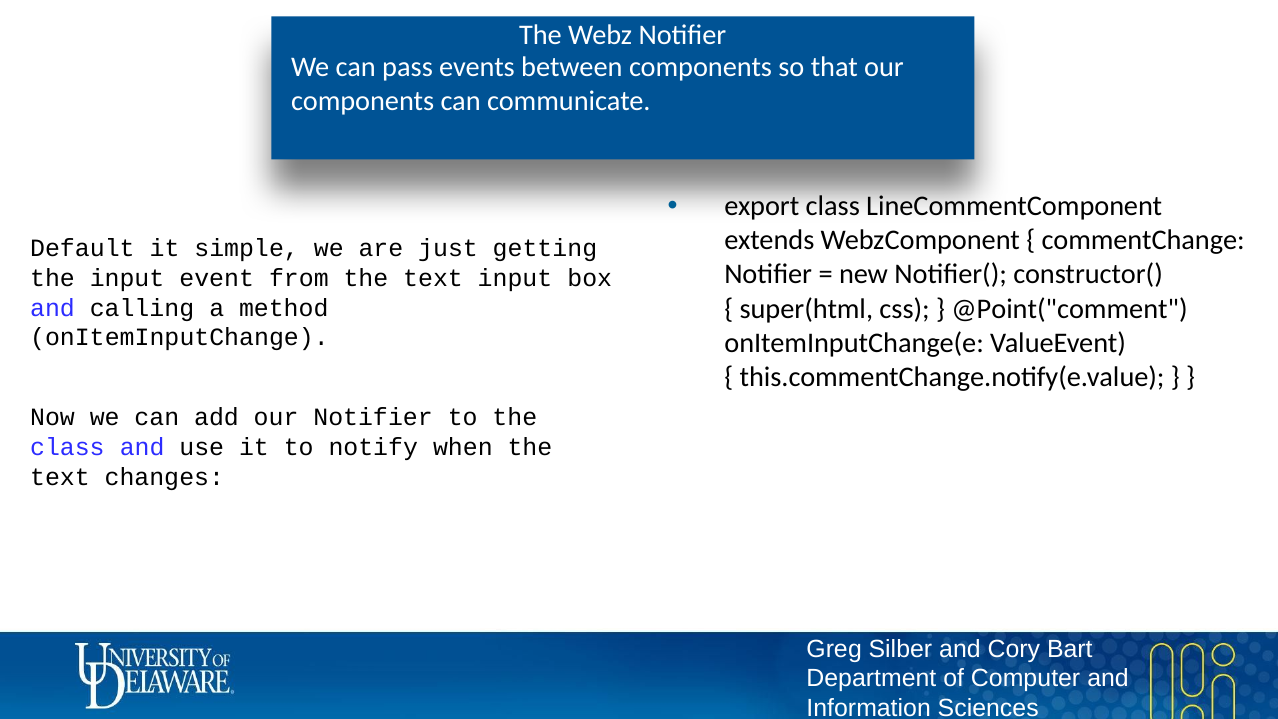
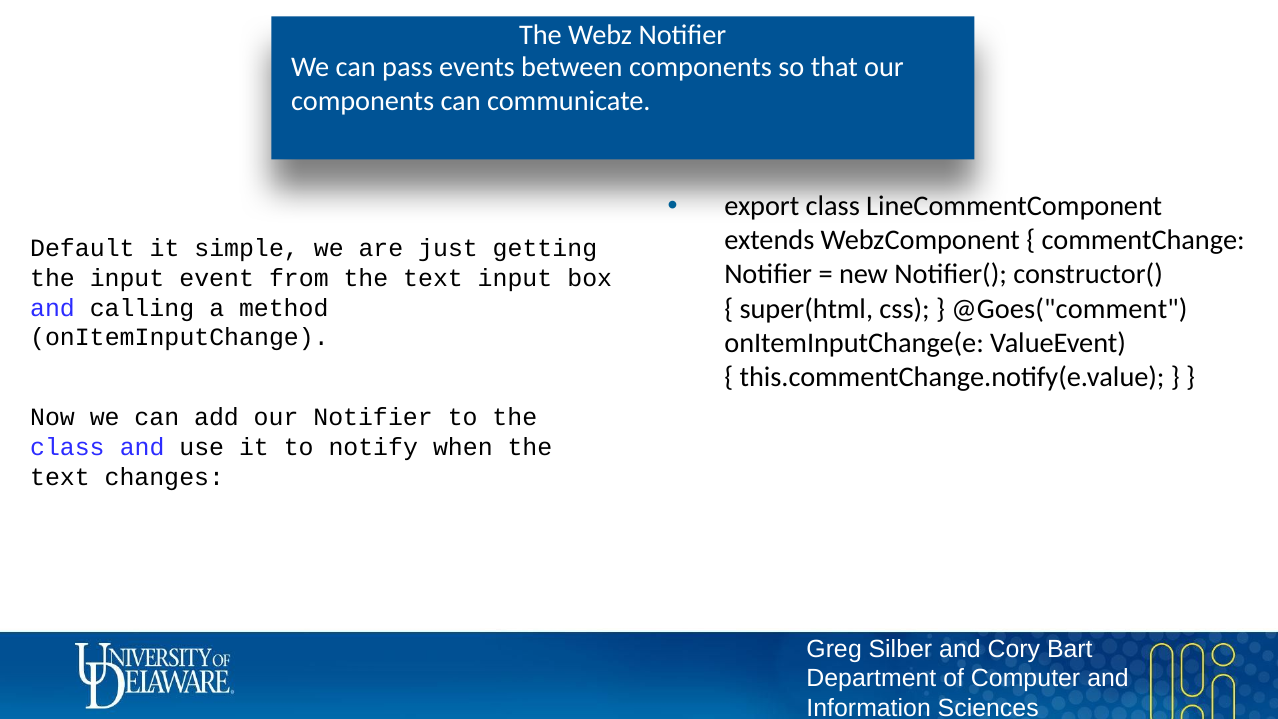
@Point("comment: @Point("comment -> @Goes("comment
